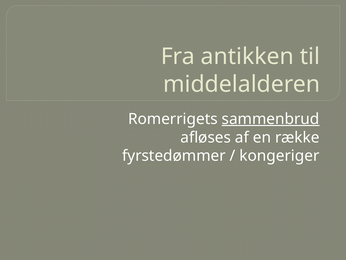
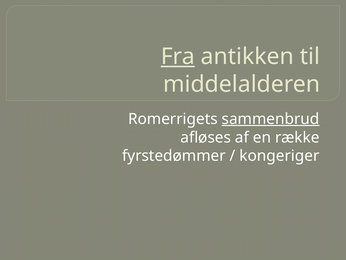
Fra underline: none -> present
